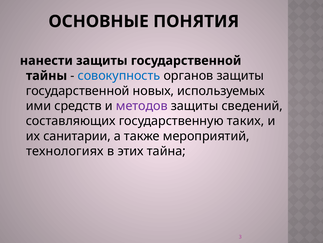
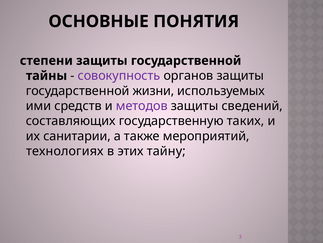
нанести: нанести -> степени
совокупность colour: blue -> purple
новых: новых -> жизни
тайна: тайна -> тайну
